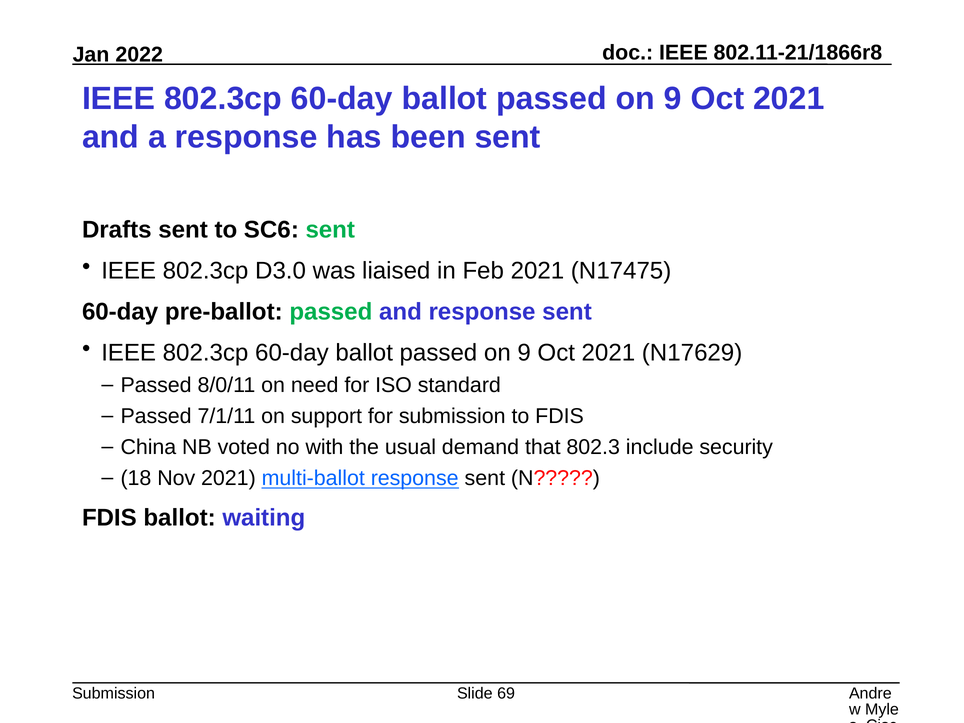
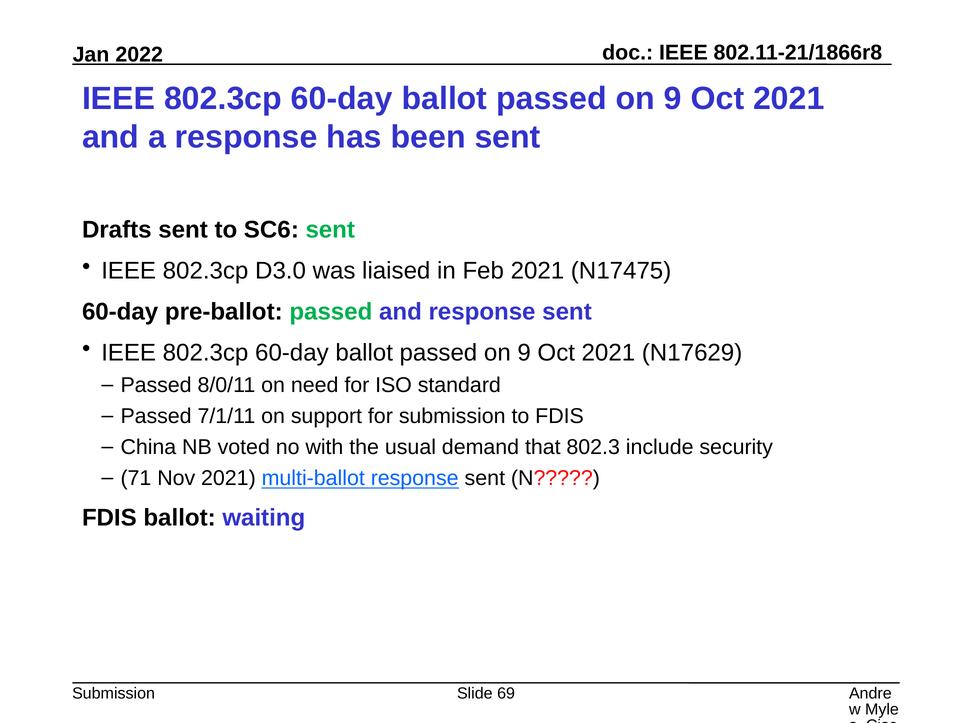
18: 18 -> 71
